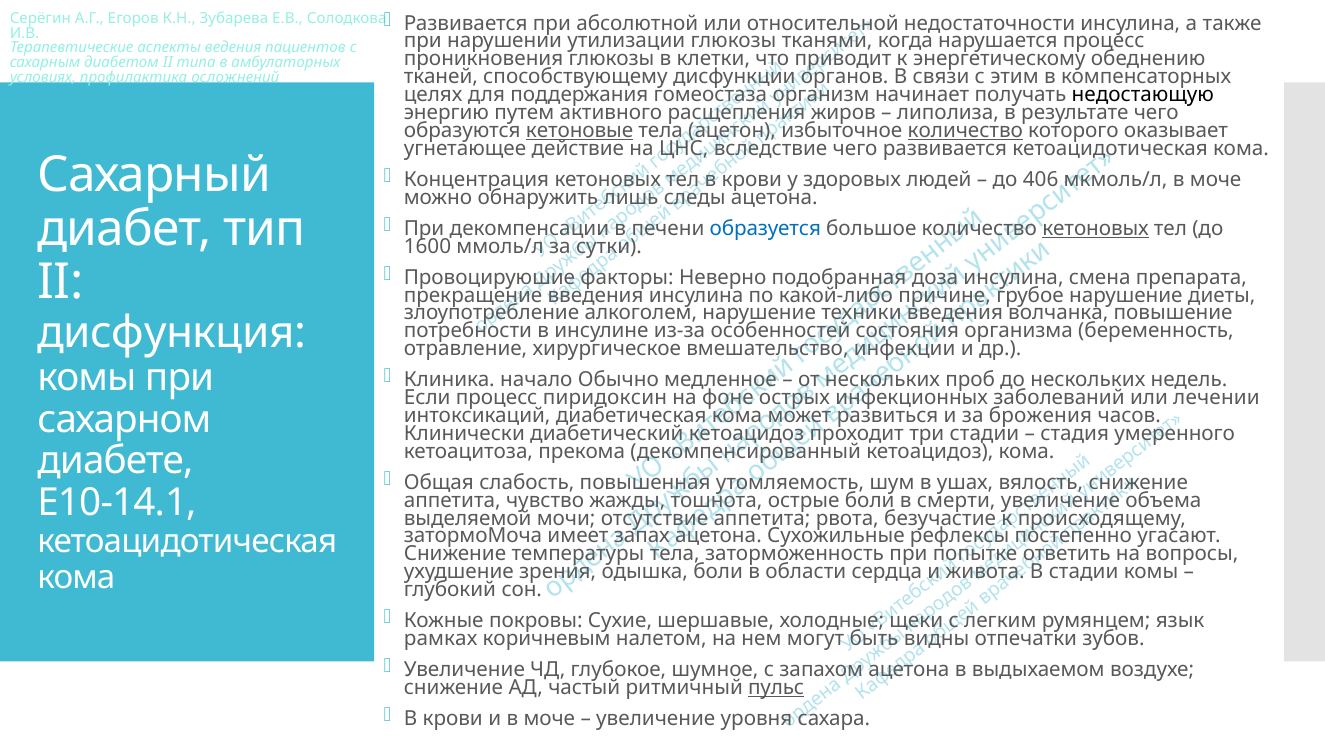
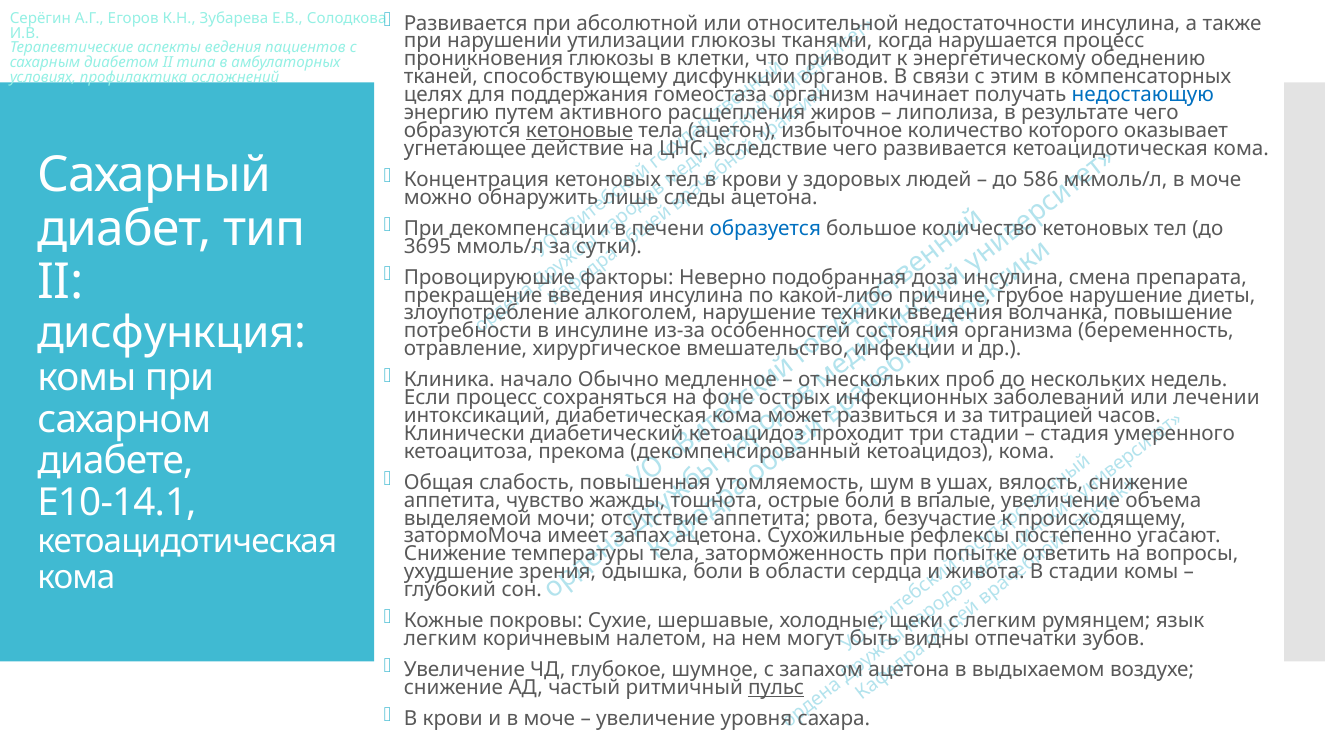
недостающую colour: black -> blue
количество at (965, 131) underline: present -> none
406: 406 -> 586
кетоновых at (1096, 228) underline: present -> none
1600: 1600 -> 3695
пиридоксин: пиридоксин -> сохраняться
брожения: брожения -> титрацией
смерти: смерти -> впалые
рамках at (441, 639): рамках -> легким
